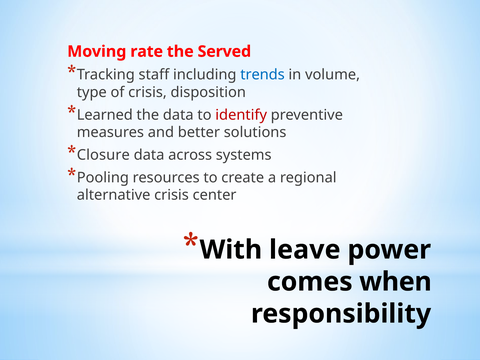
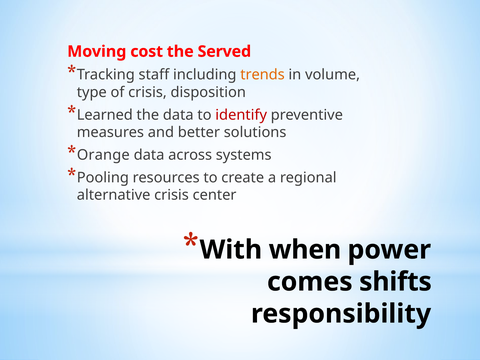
rate: rate -> cost
trends colour: blue -> orange
Closure: Closure -> Orange
leave: leave -> when
when: when -> shifts
